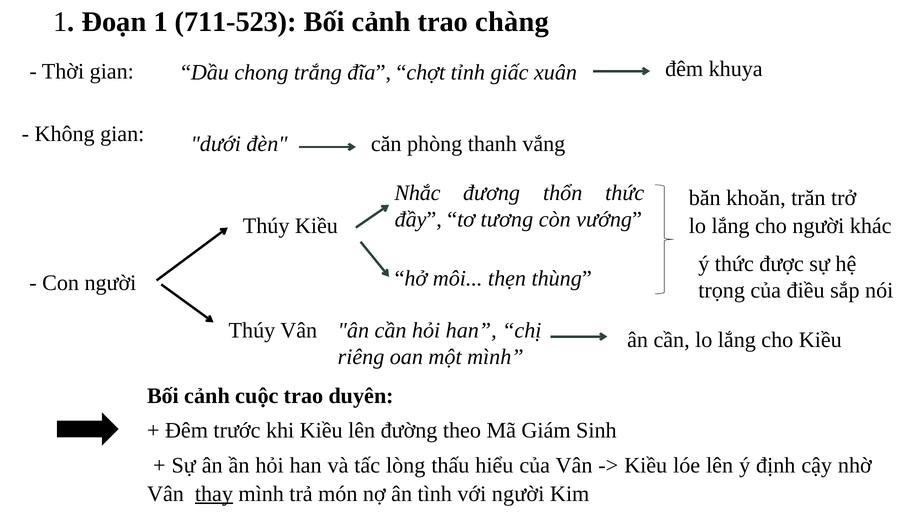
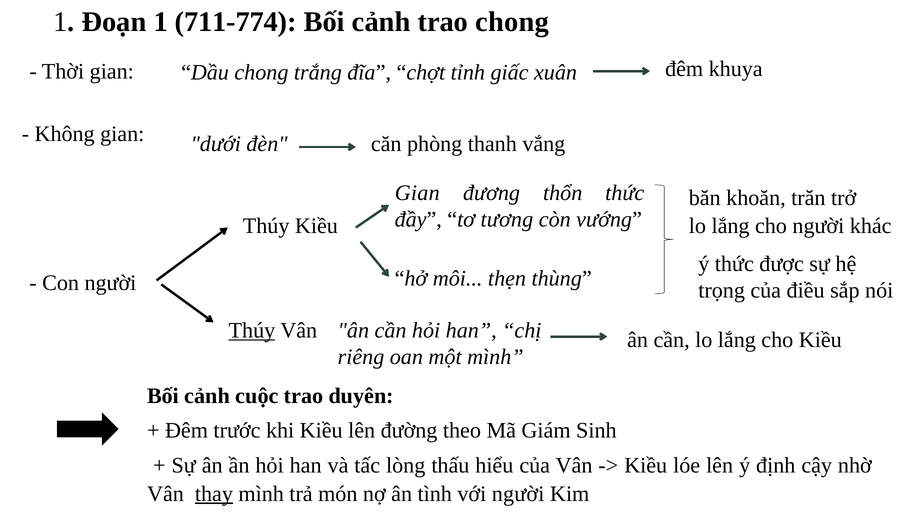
711-523: 711-523 -> 711-774
trao chàng: chàng -> chong
Nhắc at (417, 193): Nhắc -> Gian
Thúy at (252, 331) underline: none -> present
